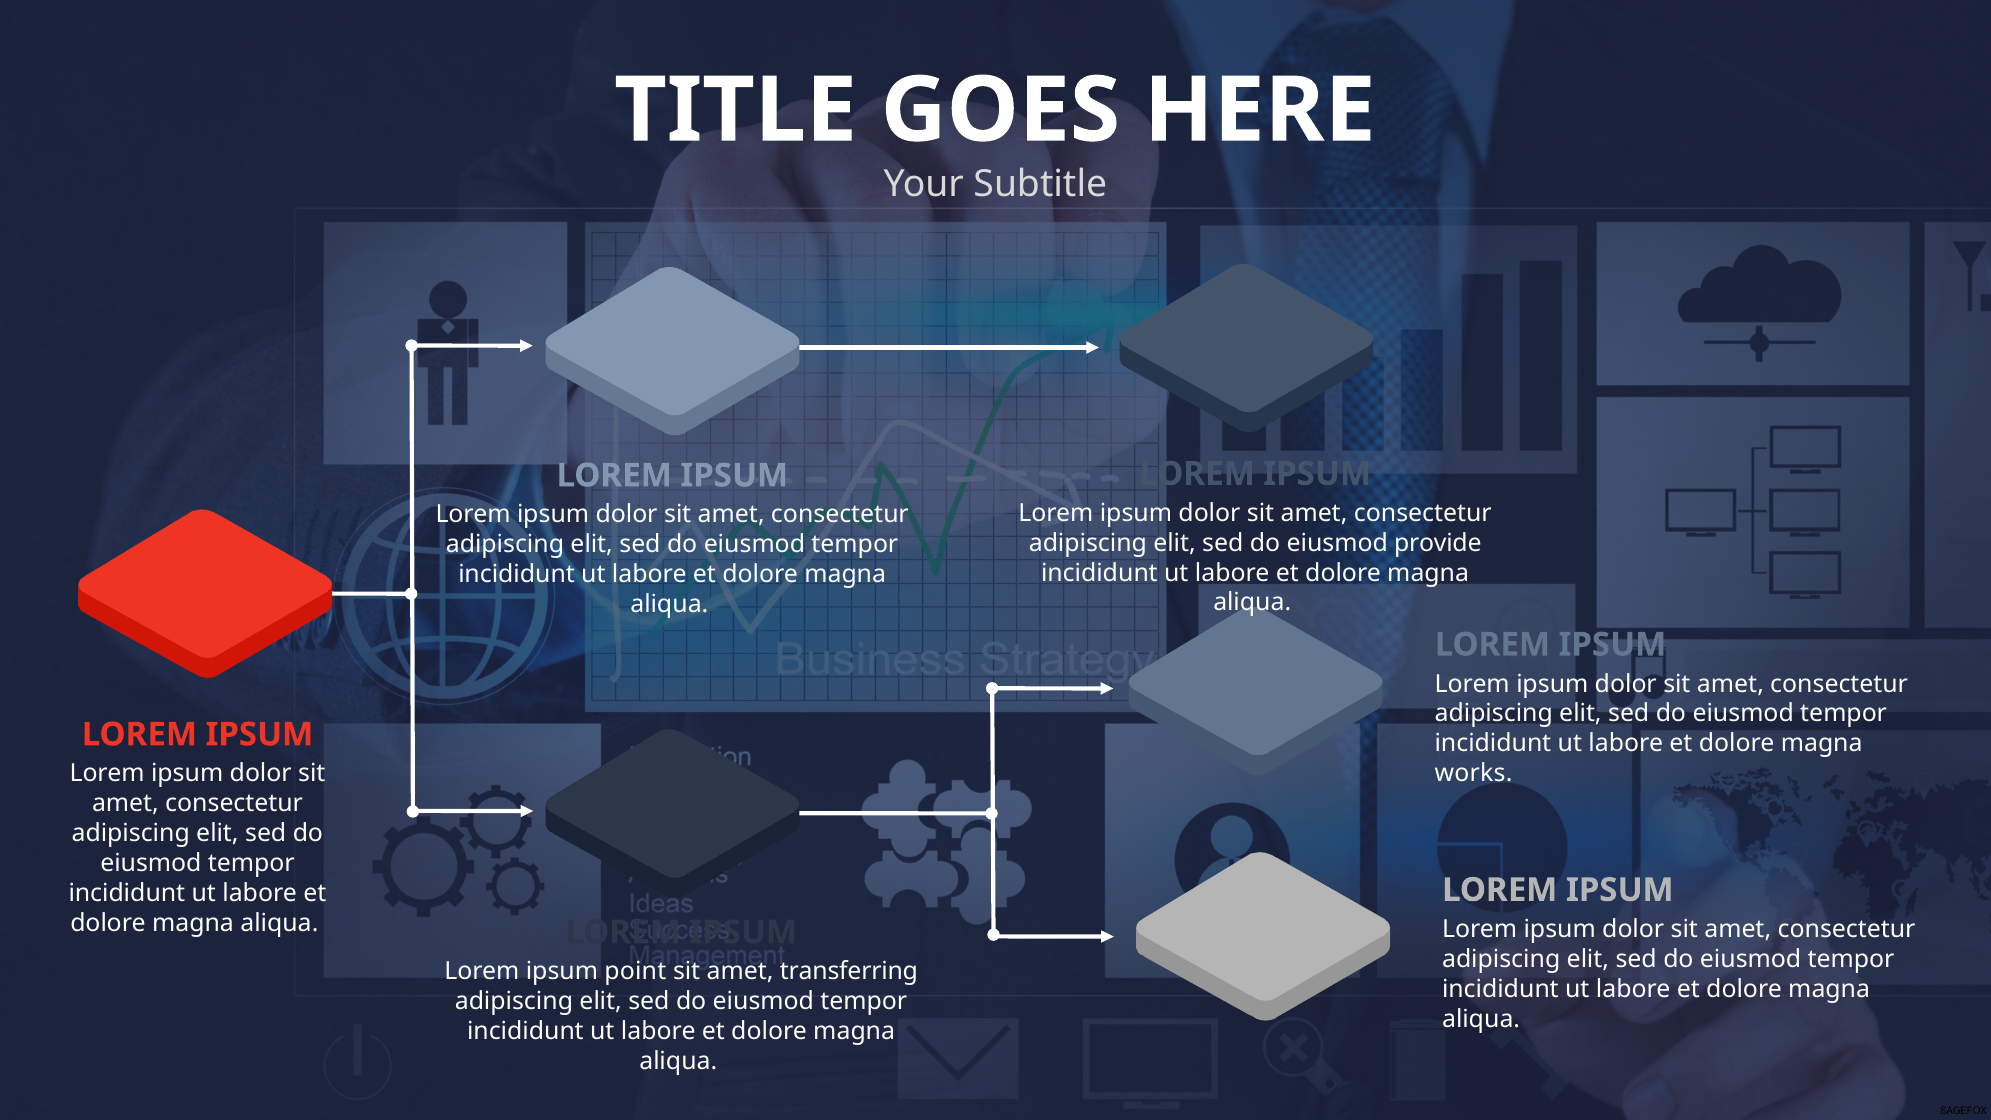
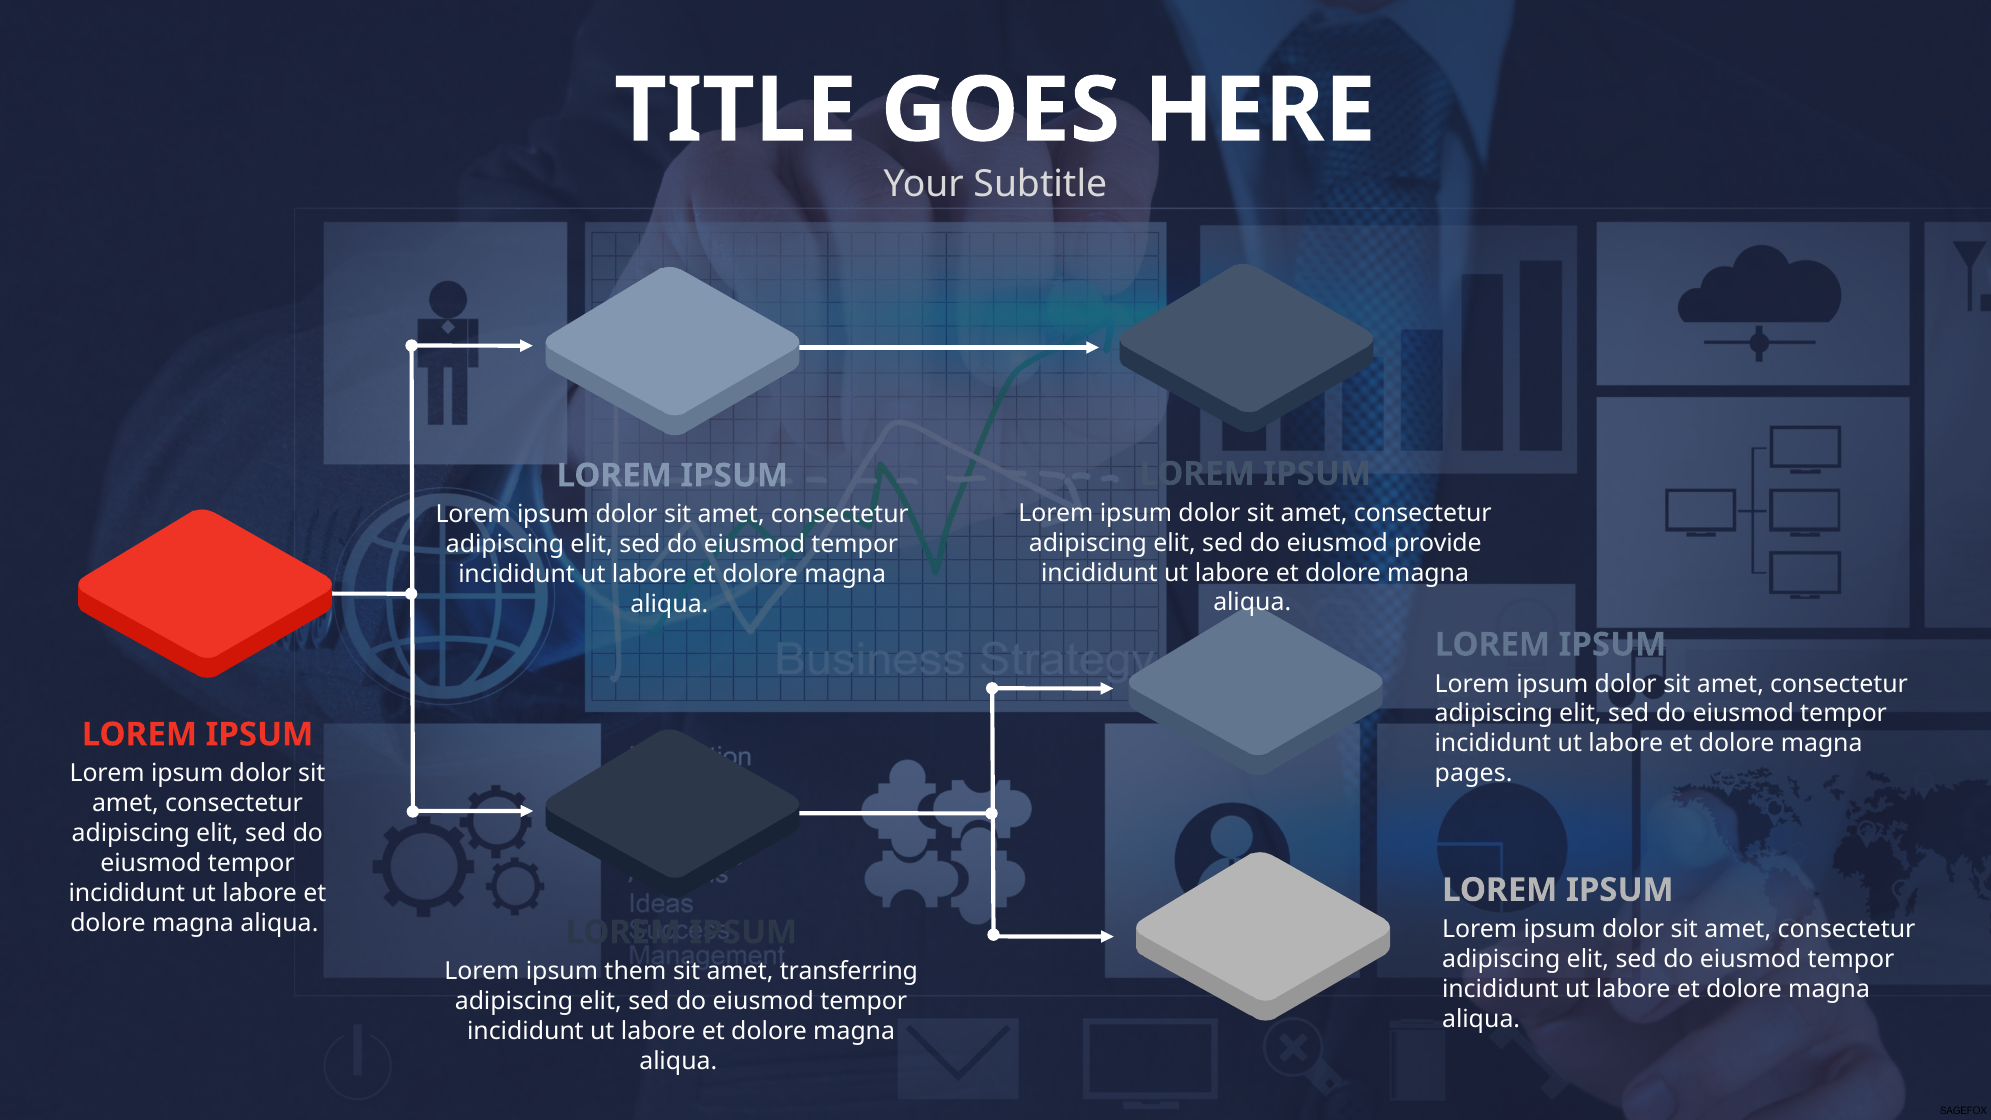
works: works -> pages
point: point -> them
